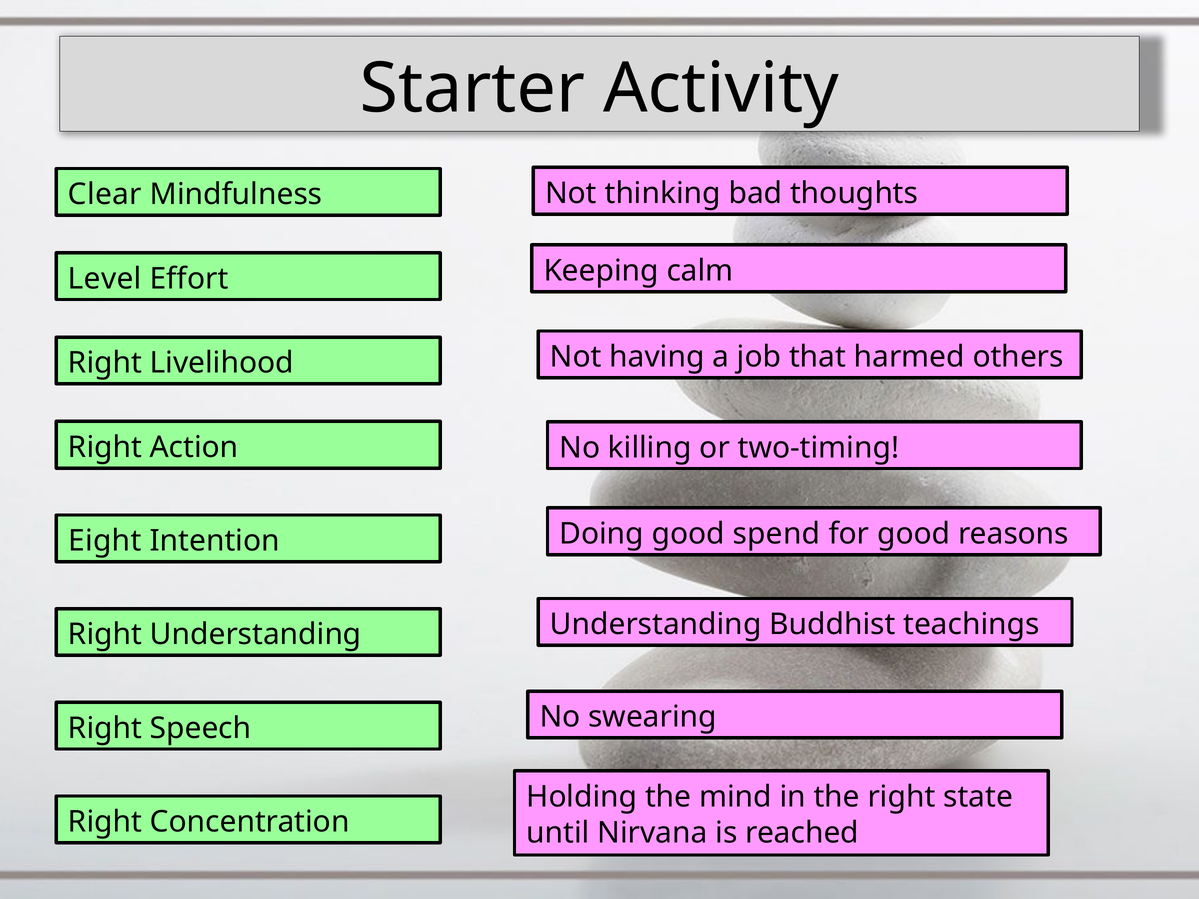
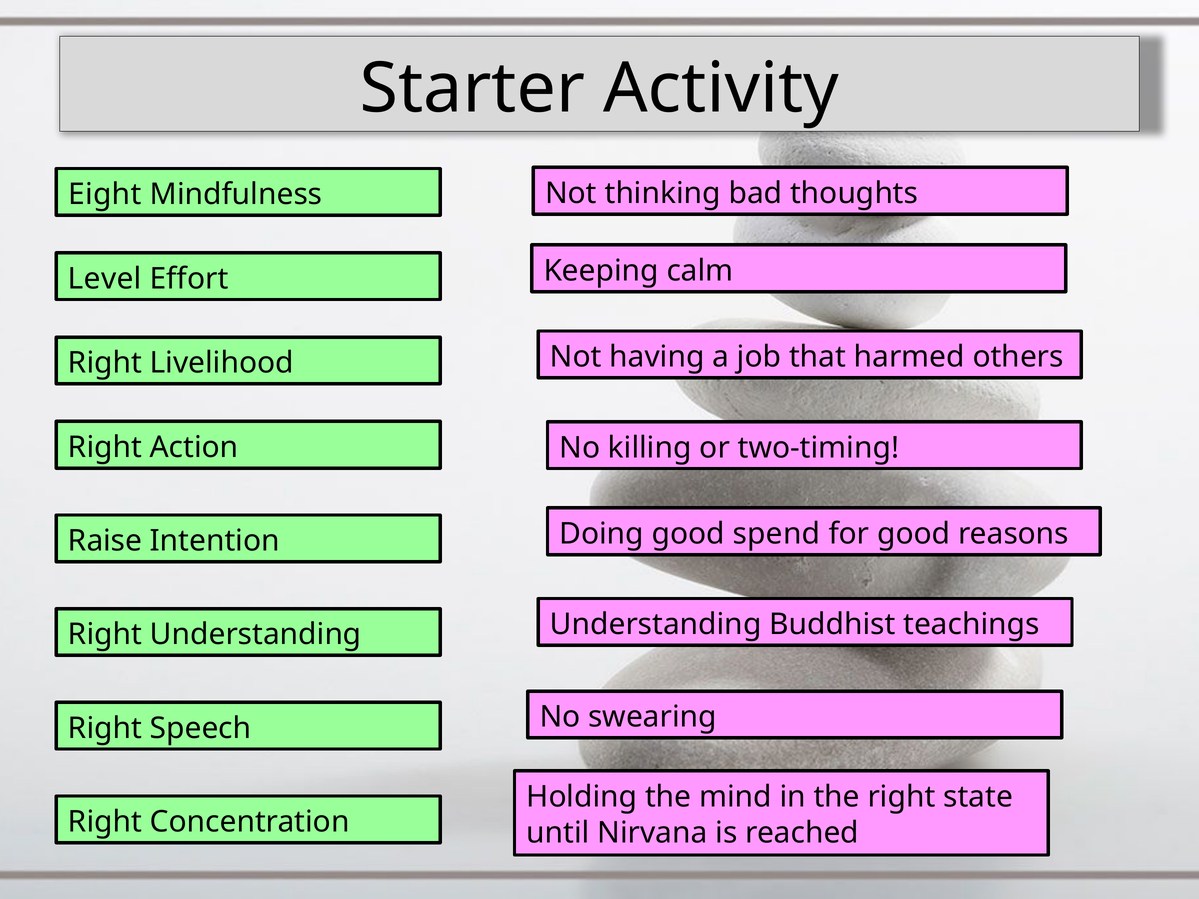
Clear: Clear -> Eight
Eight: Eight -> Raise
